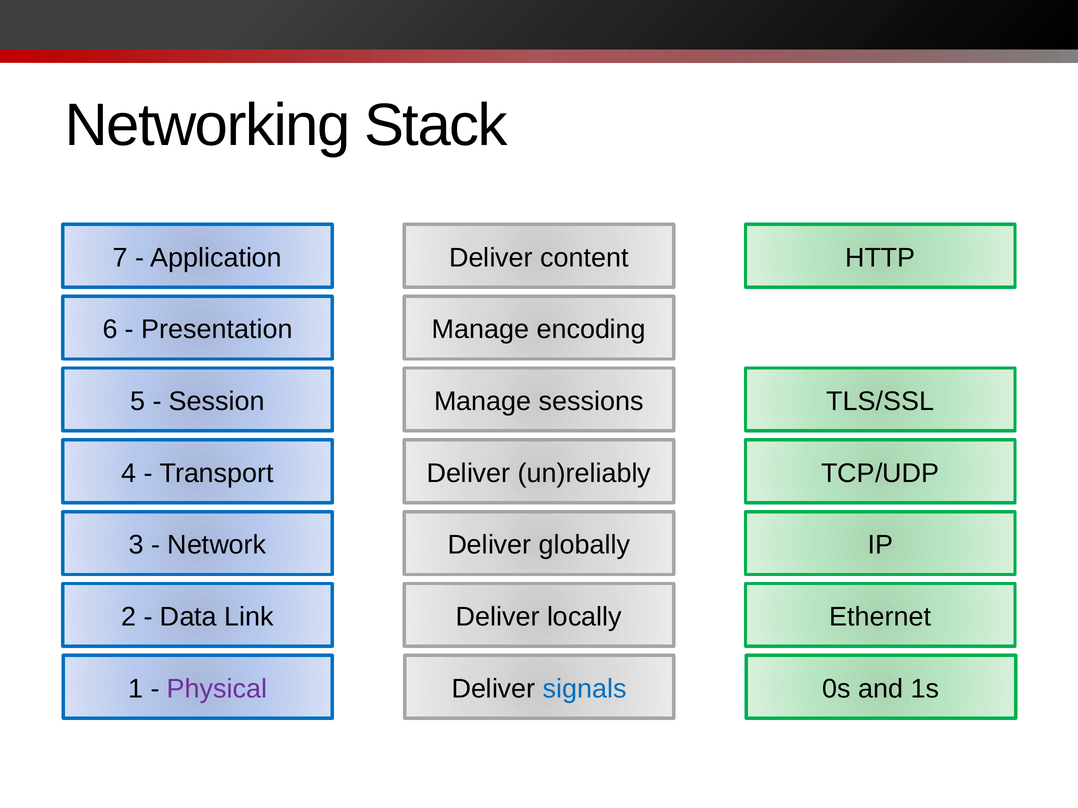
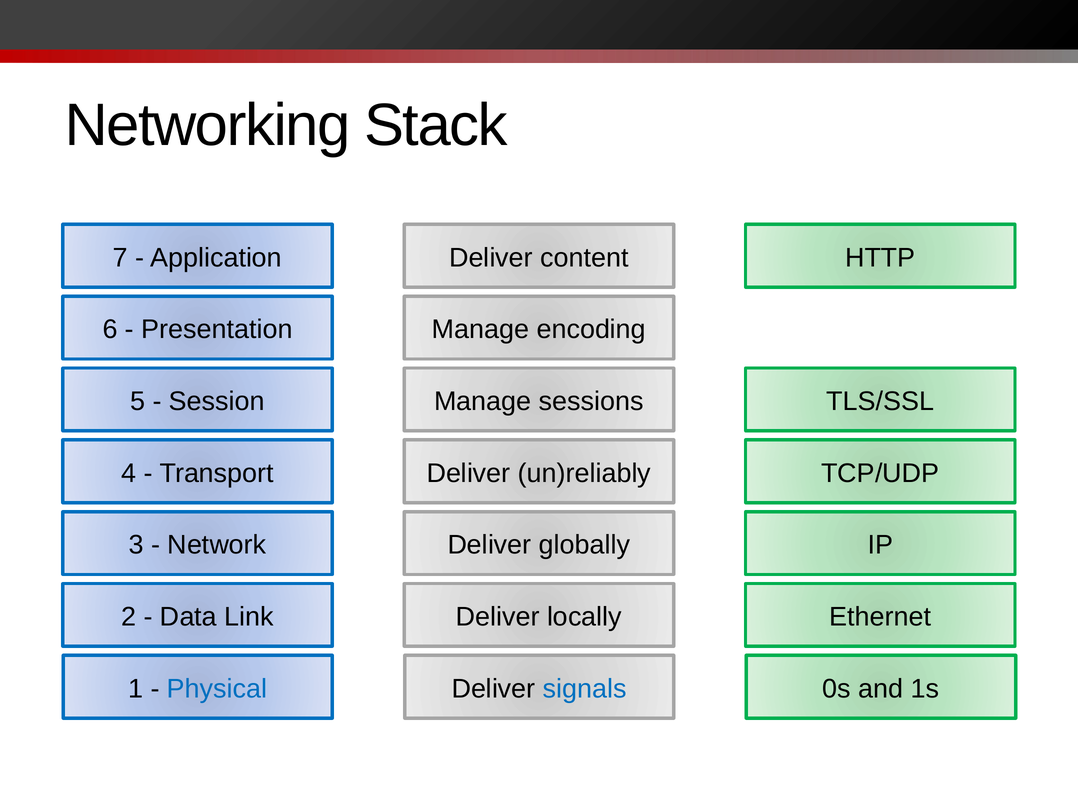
Physical colour: purple -> blue
